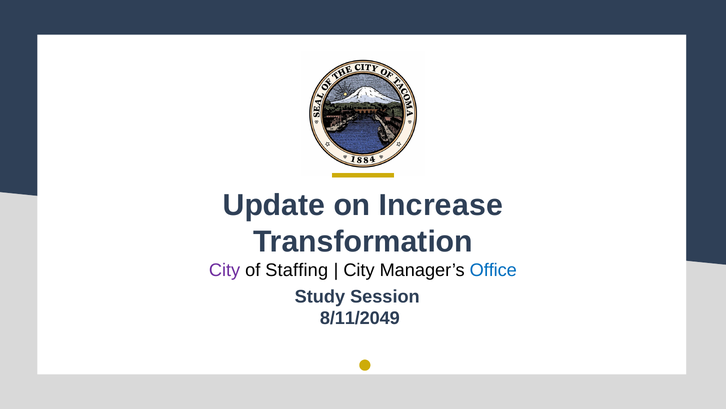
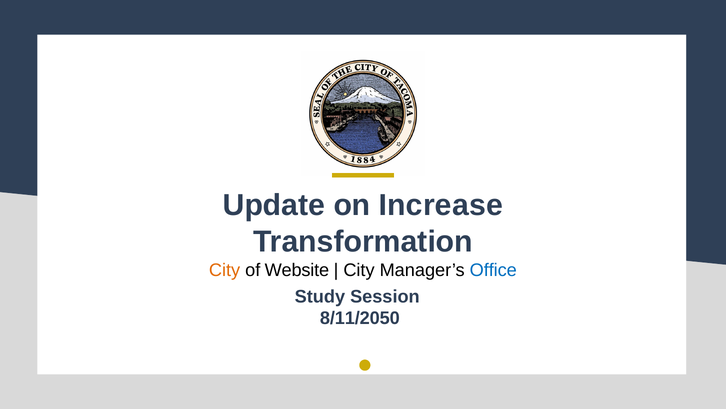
City at (225, 270) colour: purple -> orange
Staffing: Staffing -> Website
8/11/2049: 8/11/2049 -> 8/11/2050
